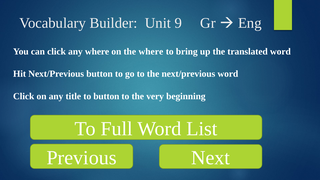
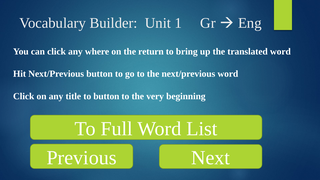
9: 9 -> 1
the where: where -> return
